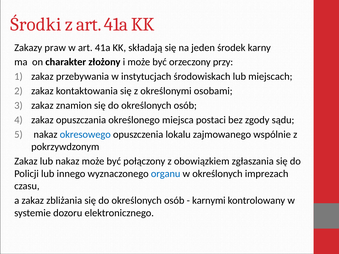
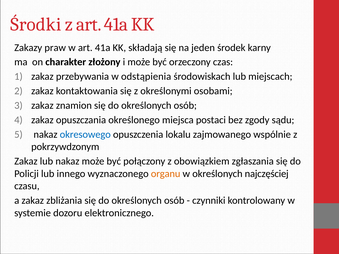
przy: przy -> czas
instytucjach: instytucjach -> odstąpienia
organu colour: blue -> orange
imprezach: imprezach -> najczęściej
karnymi: karnymi -> czynniki
